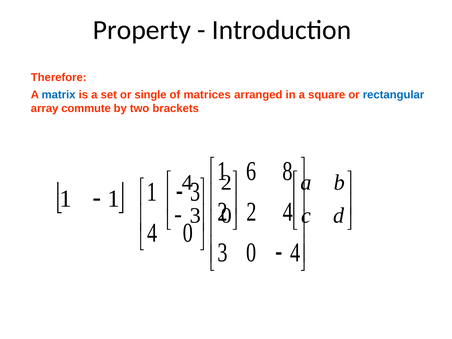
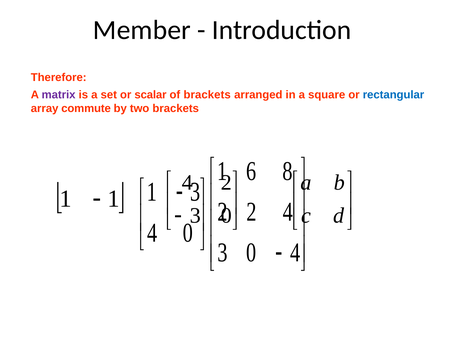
Property: Property -> Member
matrix colour: blue -> purple
single: single -> scalar
of matrices: matrices -> brackets
